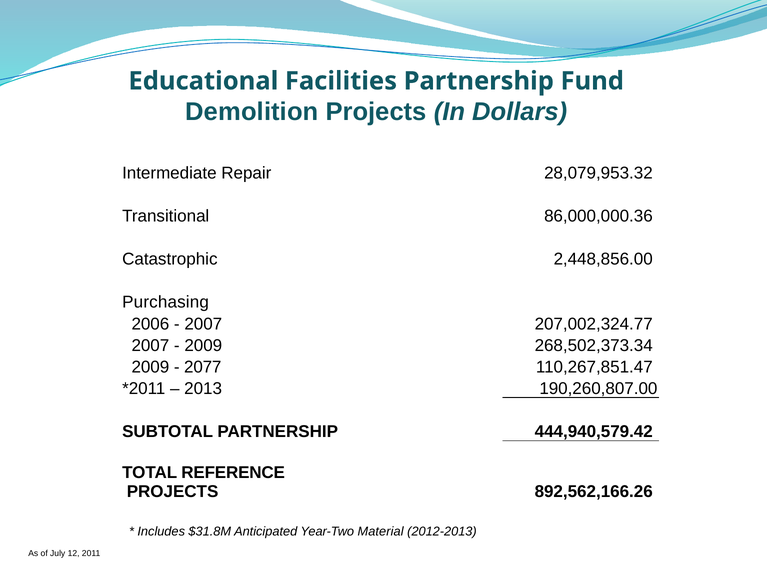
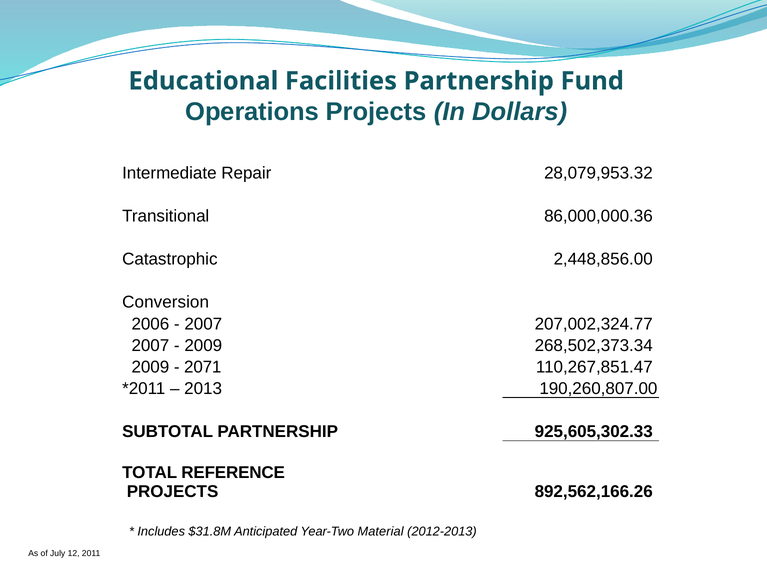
Demolition: Demolition -> Operations
Purchasing: Purchasing -> Conversion
2077: 2077 -> 2071
444,940,579.42: 444,940,579.42 -> 925,605,302.33
